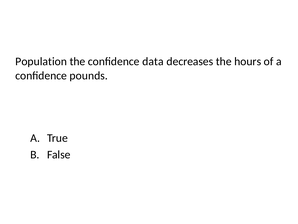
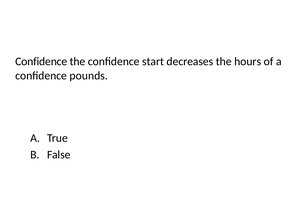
Population at (41, 61): Population -> Confidence
data: data -> start
